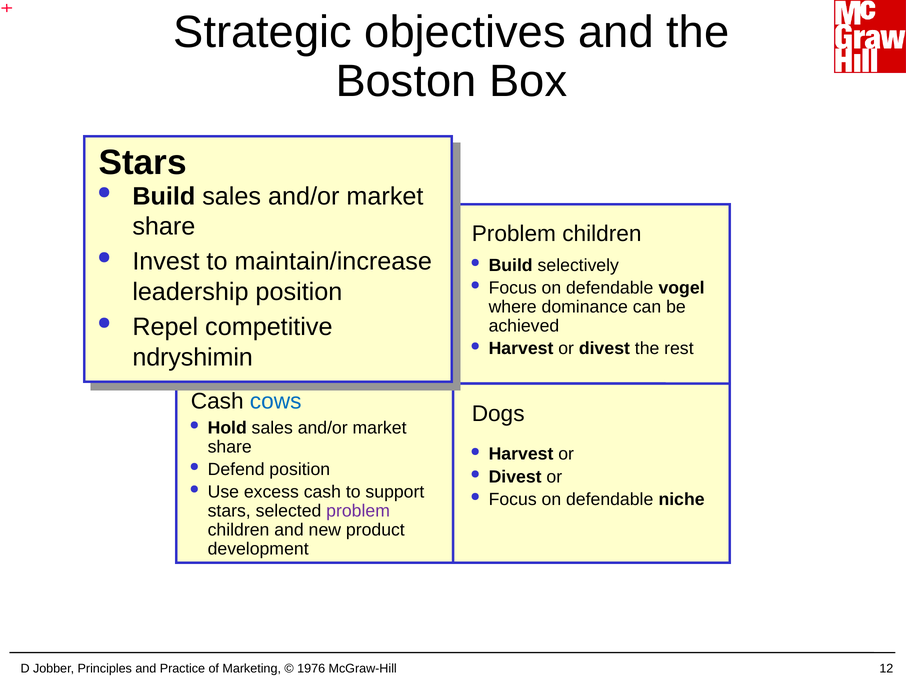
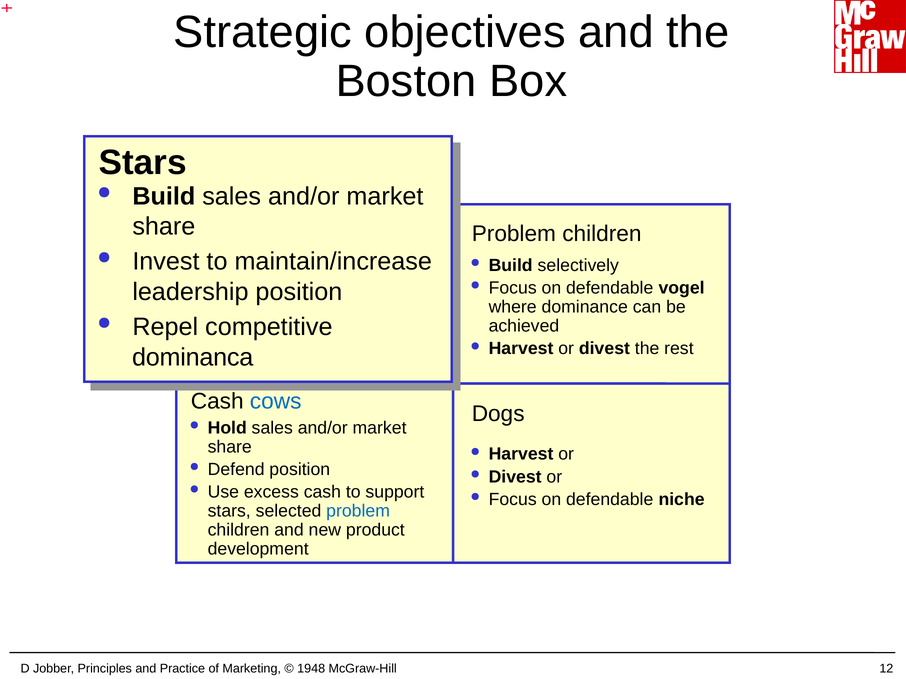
ndryshimin: ndryshimin -> dominanca
problem at (358, 511) colour: purple -> blue
1976: 1976 -> 1948
